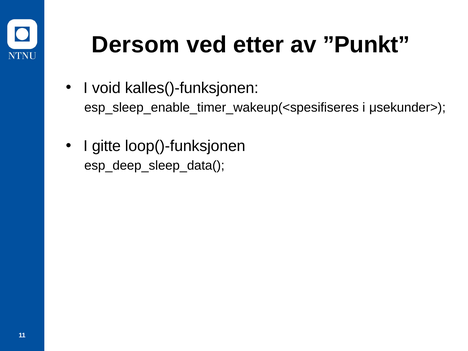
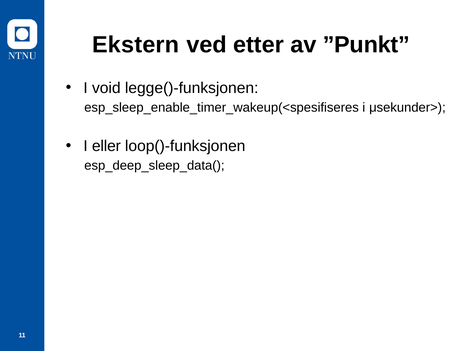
Dersom: Dersom -> Ekstern
kalles()-funksjonen: kalles()-funksjonen -> legge()-funksjonen
gitte: gitte -> eller
